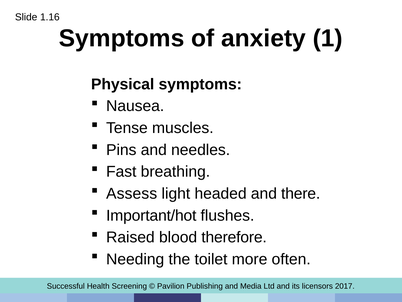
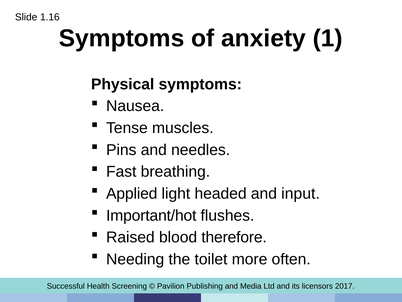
Assess: Assess -> Applied
there: there -> input
